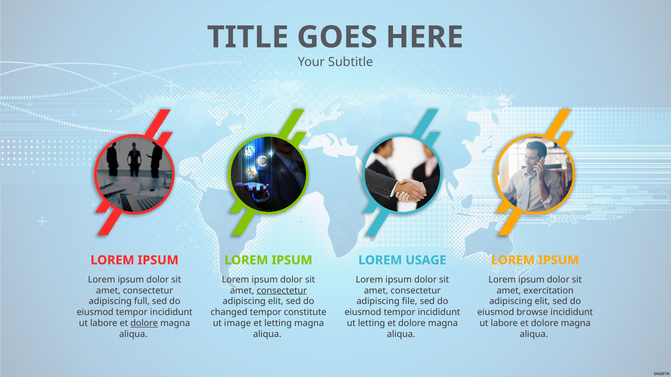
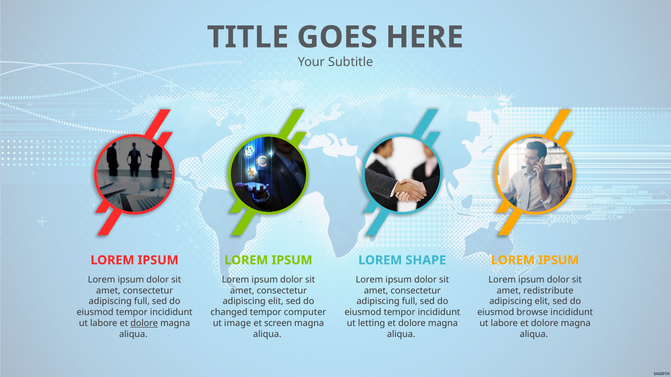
USAGE: USAGE -> SHAPE
consectetur at (282, 291) underline: present -> none
exercitation: exercitation -> redistribute
file at (410, 302): file -> full
constitute: constitute -> computer
et letting: letting -> screen
